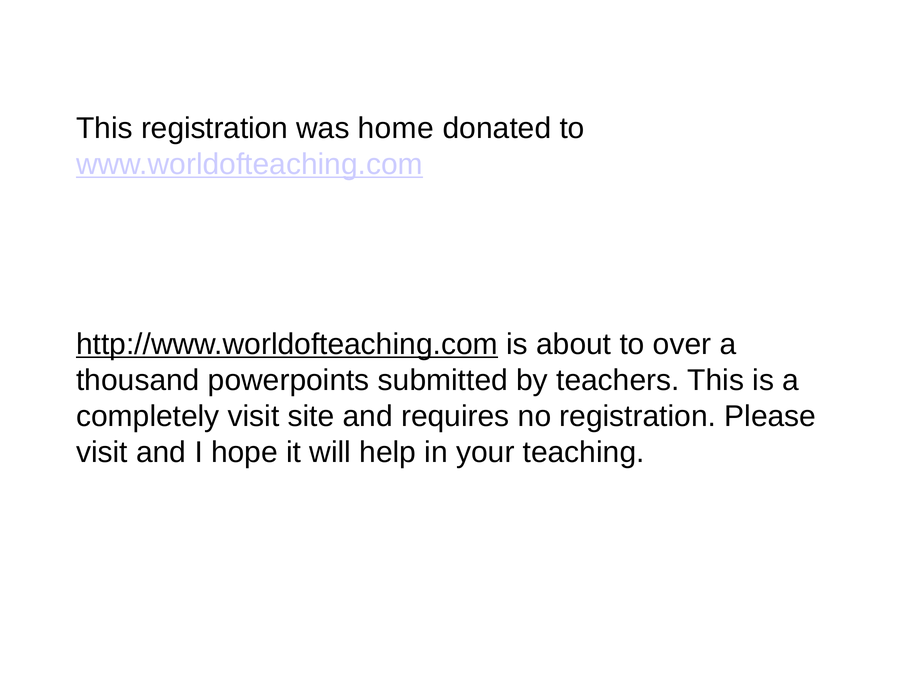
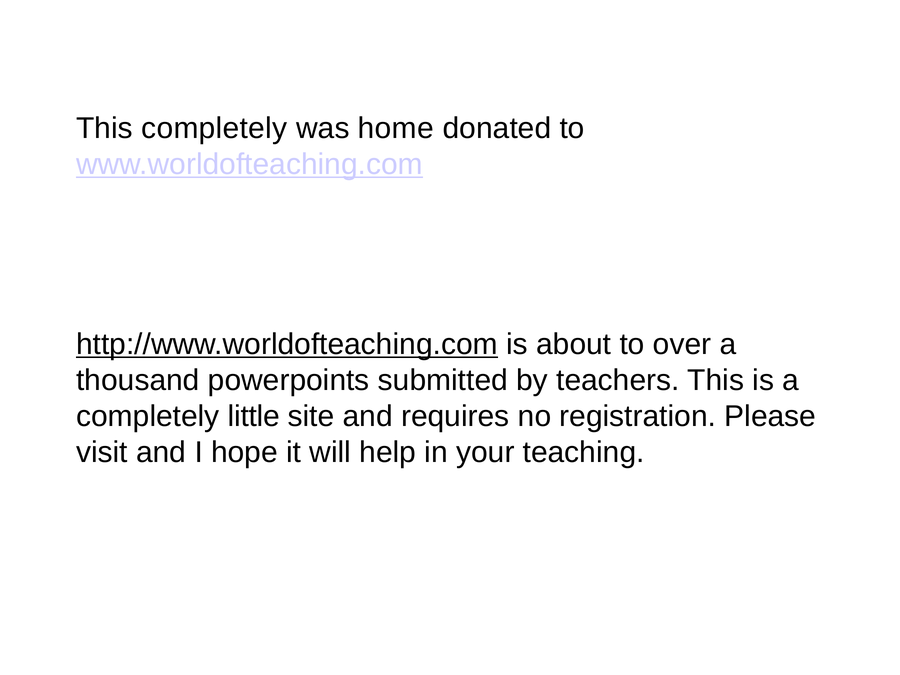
This registration: registration -> completely
completely visit: visit -> little
